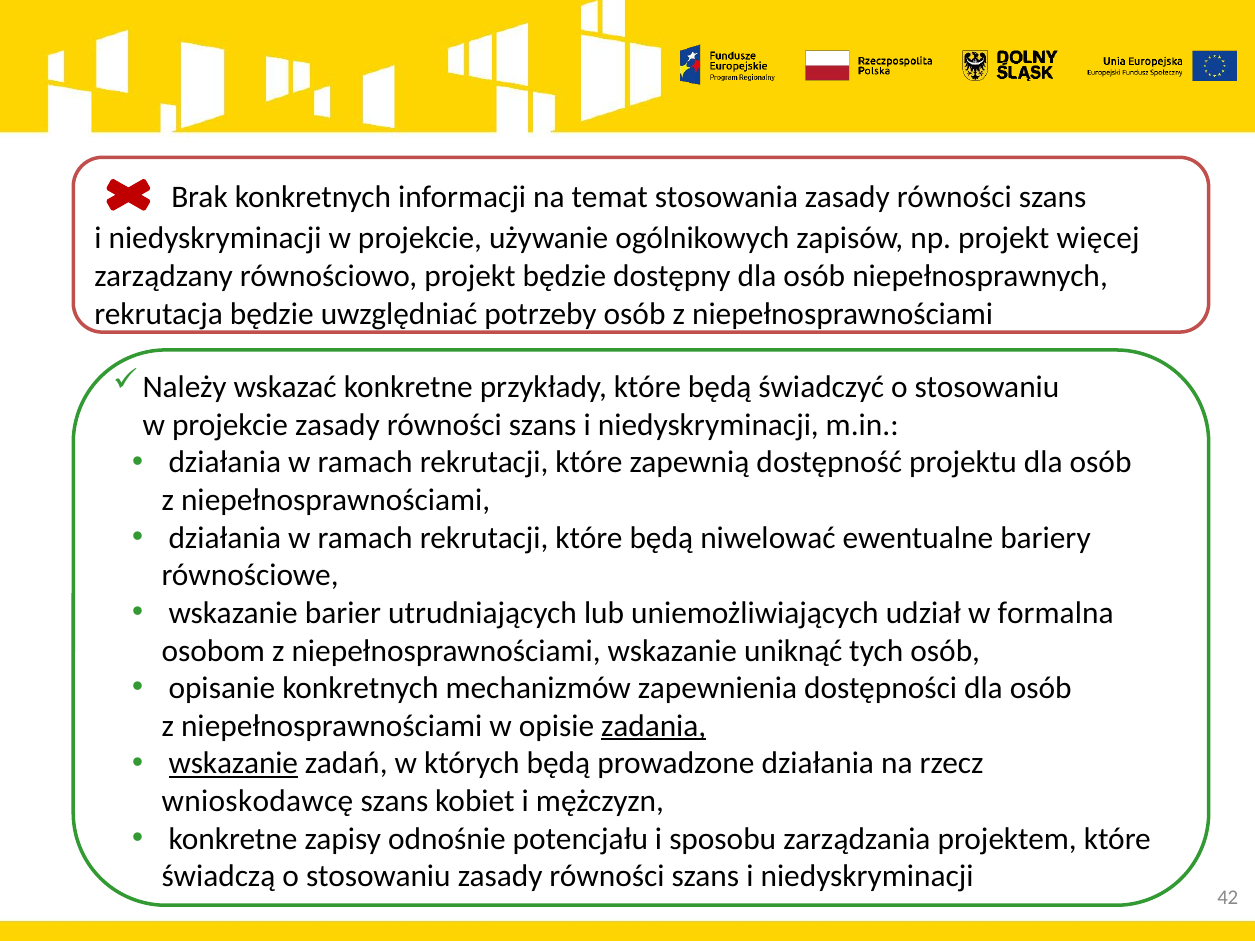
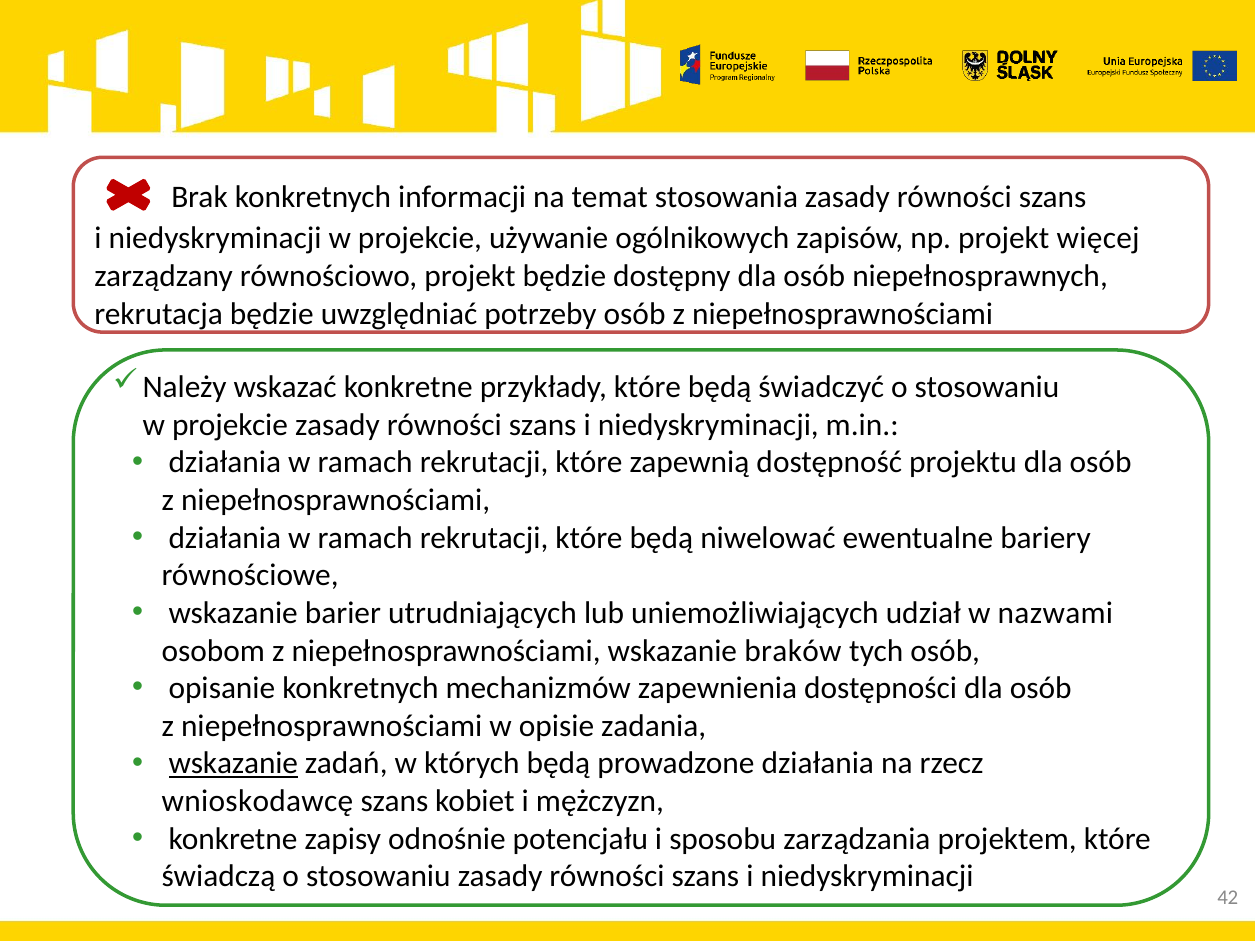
formalna: formalna -> nazwami
uniknąć: uniknąć -> braków
zadania underline: present -> none
